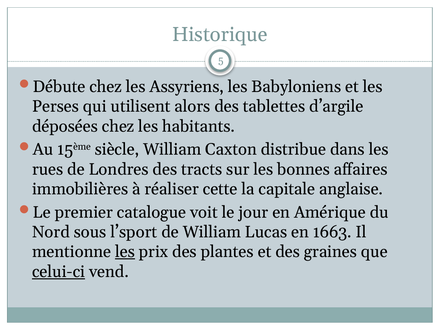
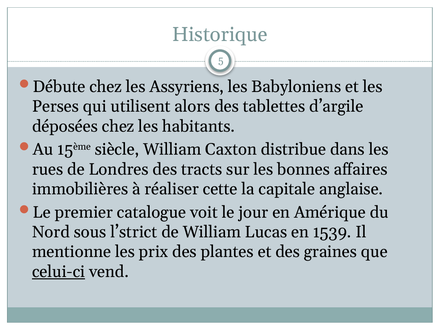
l’sport: l’sport -> l’strict
1663: 1663 -> 1539
les at (125, 252) underline: present -> none
